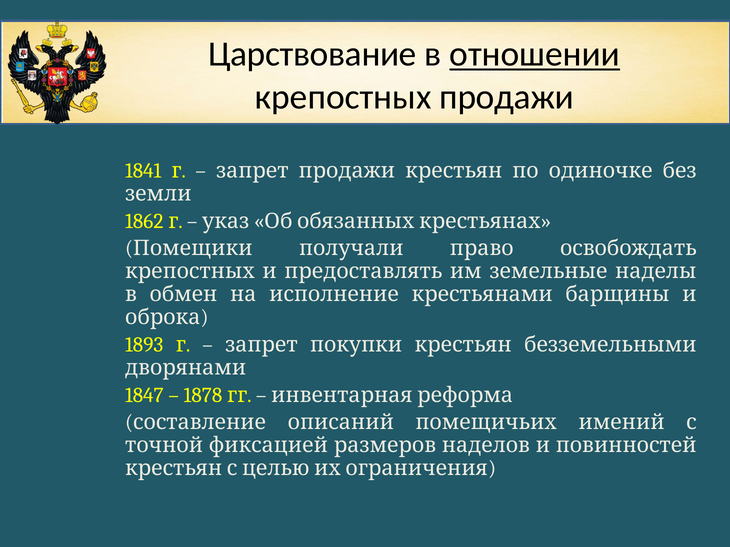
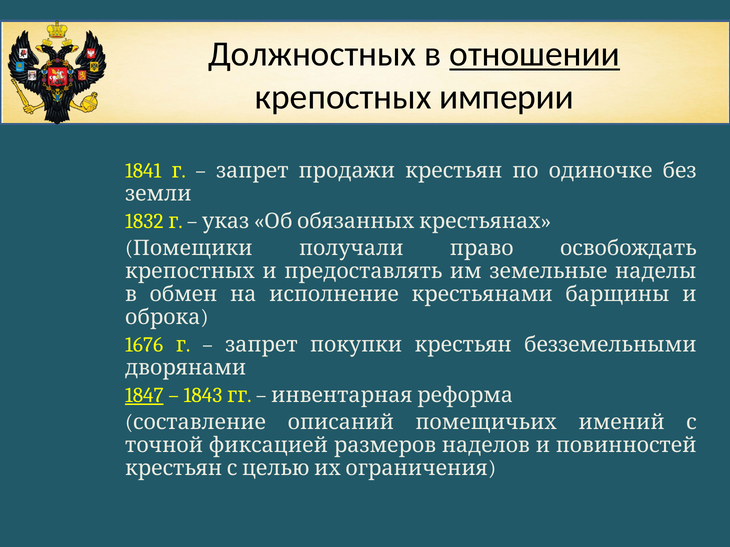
Царствование: Царствование -> Должностных
крепостных продажи: продажи -> империи
1862: 1862 -> 1832
1893: 1893 -> 1676
1847 underline: none -> present
1878: 1878 -> 1843
